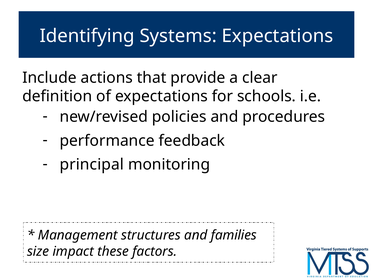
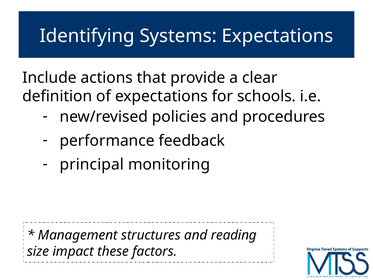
families: families -> reading
